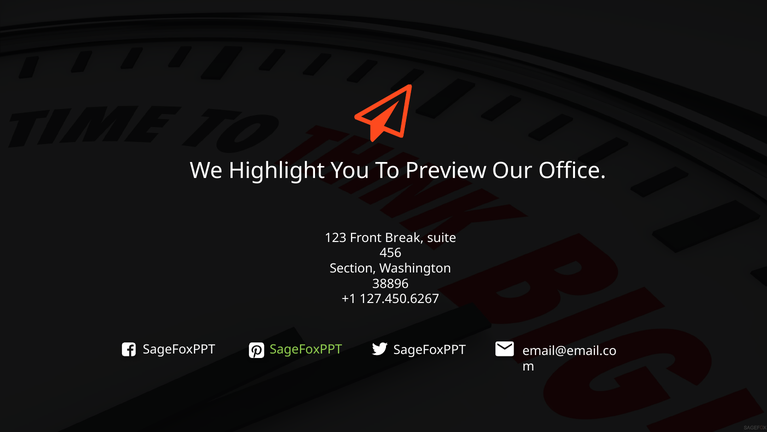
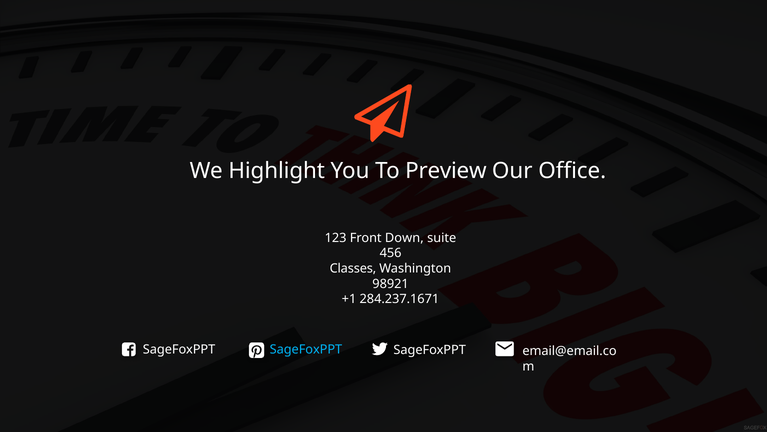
Break: Break -> Down
Section: Section -> Classes
38896: 38896 -> 98921
127.450.6267: 127.450.6267 -> 284.237.1671
SageFoxPPT at (306, 349) colour: light green -> light blue
